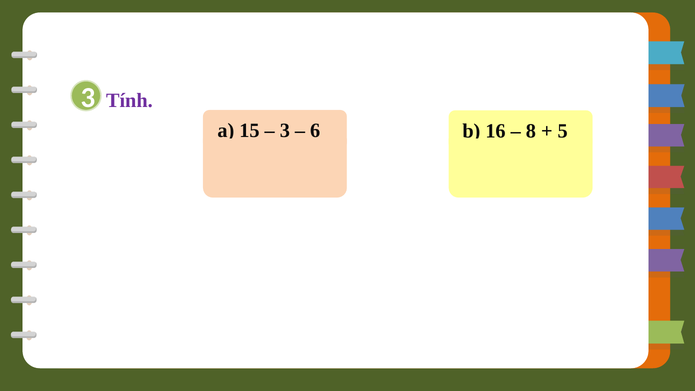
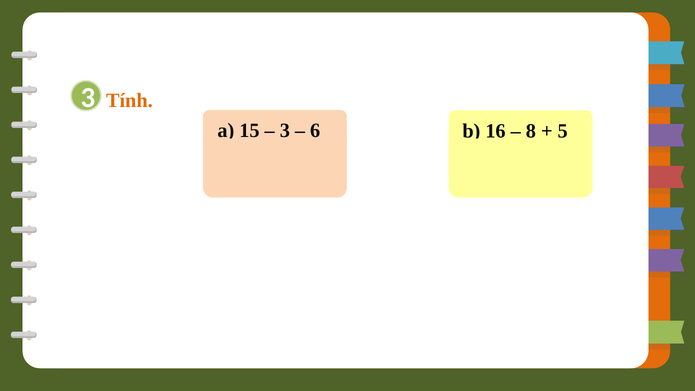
Tính colour: purple -> orange
